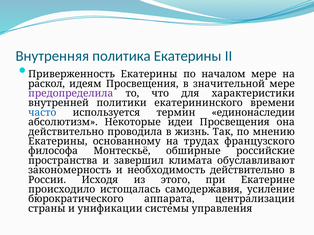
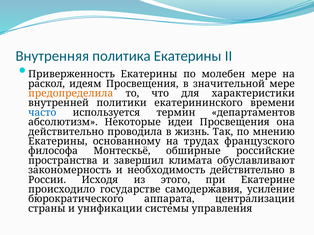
началом: началом -> молебен
предопределила colour: purple -> orange
единонаследии: единонаследии -> департаментов
истощалась: истощалась -> государстве
